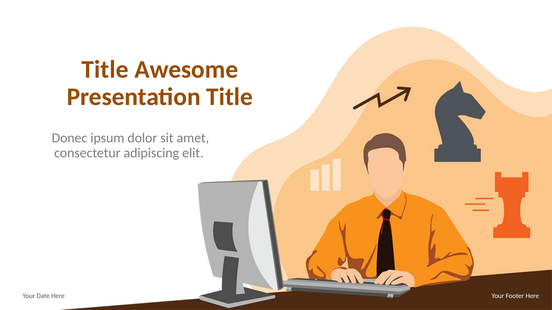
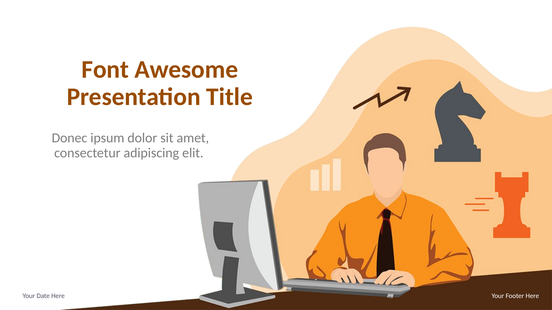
Title at (105, 70): Title -> Font
